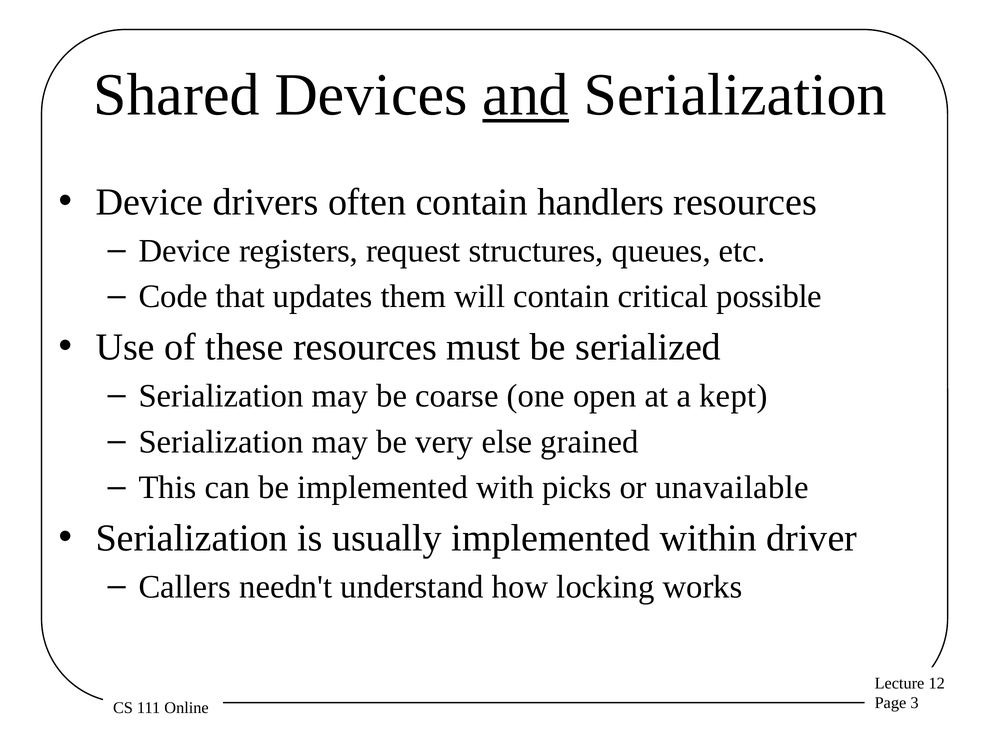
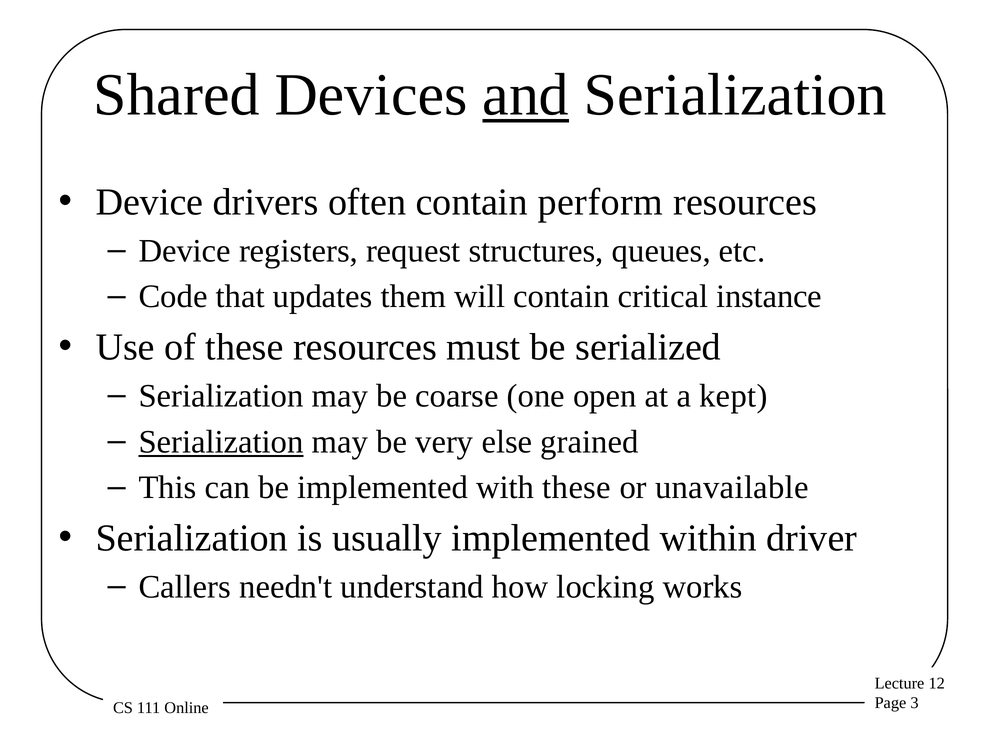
handlers: handlers -> perform
possible: possible -> instance
Serialization at (221, 442) underline: none -> present
with picks: picks -> these
